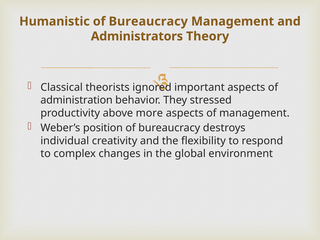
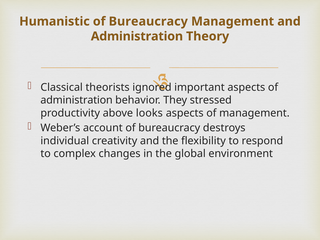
Administrators at (137, 36): Administrators -> Administration
more: more -> looks
position: position -> account
